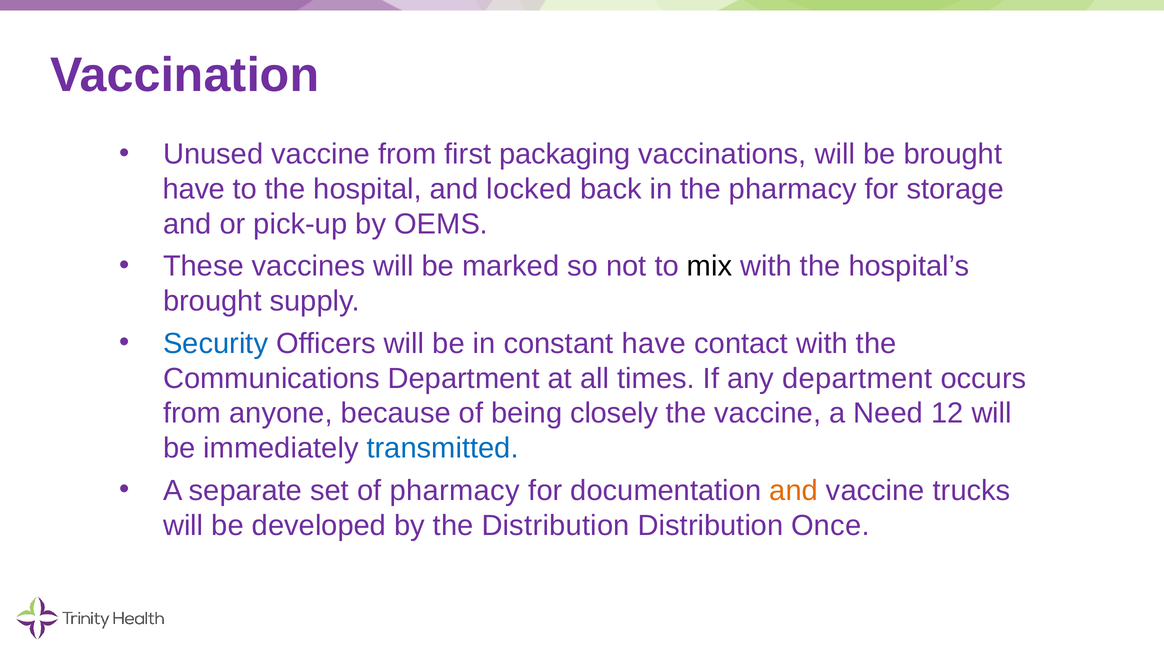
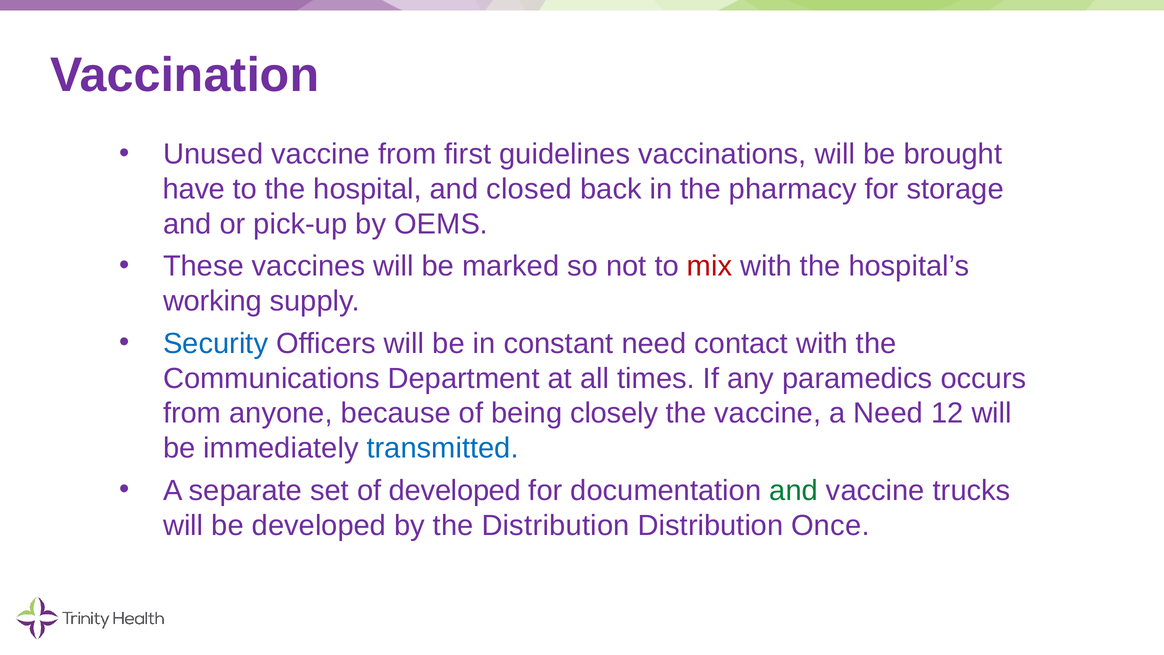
packaging: packaging -> guidelines
locked: locked -> closed
mix colour: black -> red
brought at (212, 301): brought -> working
constant have: have -> need
any department: department -> paramedics
of pharmacy: pharmacy -> developed
and at (794, 490) colour: orange -> green
